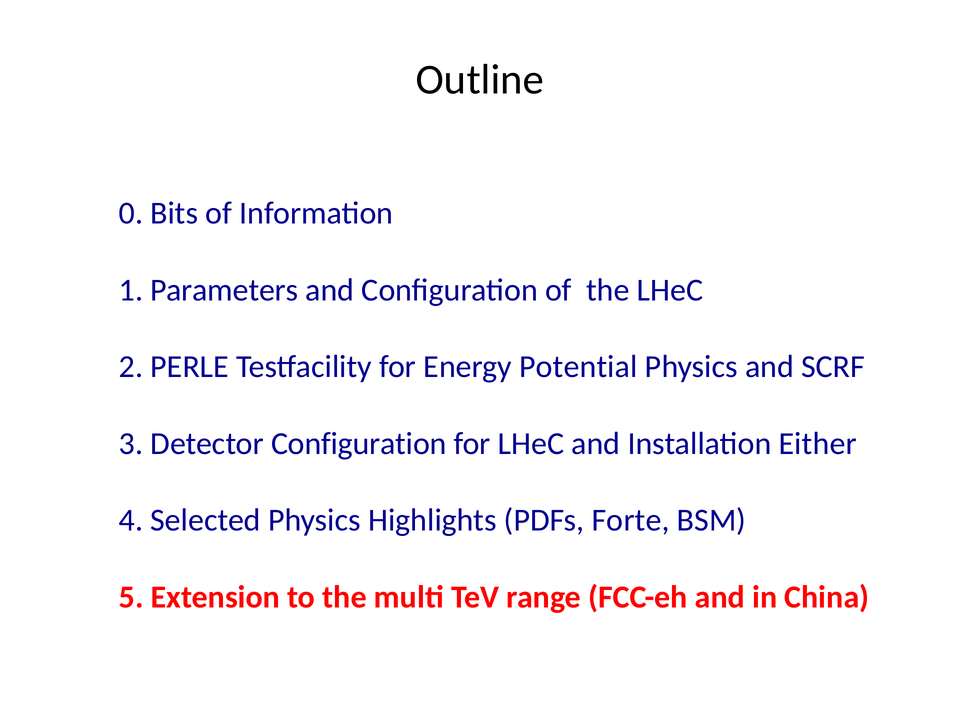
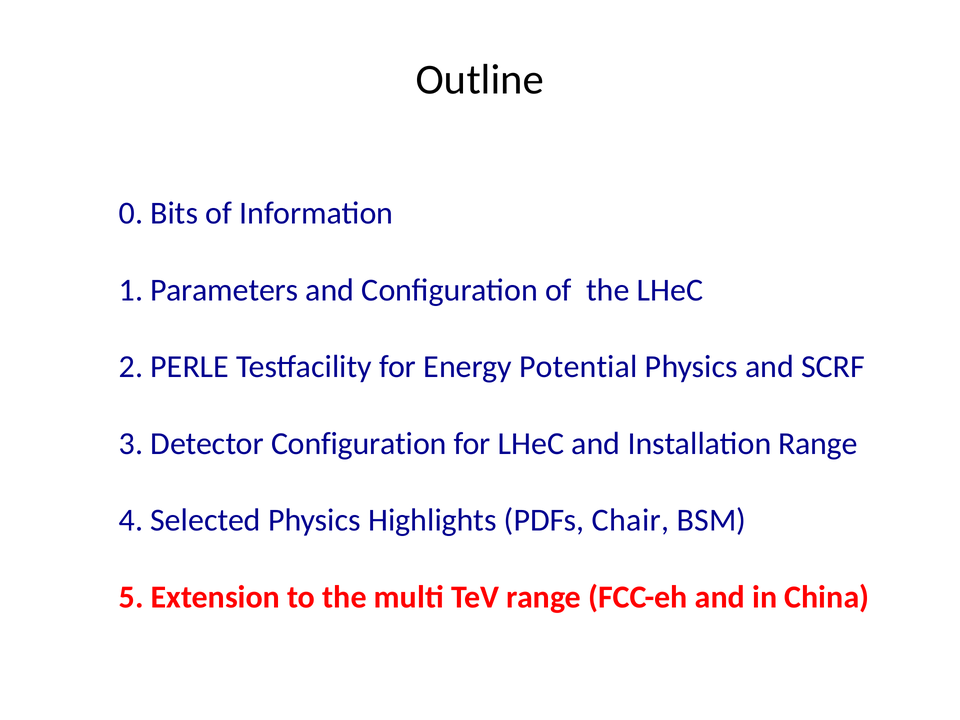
Installation Either: Either -> Range
Forte: Forte -> Chair
